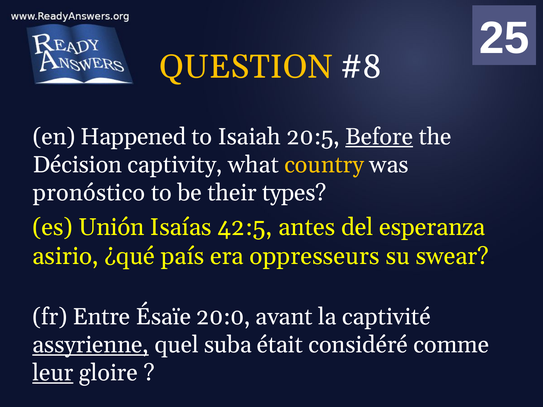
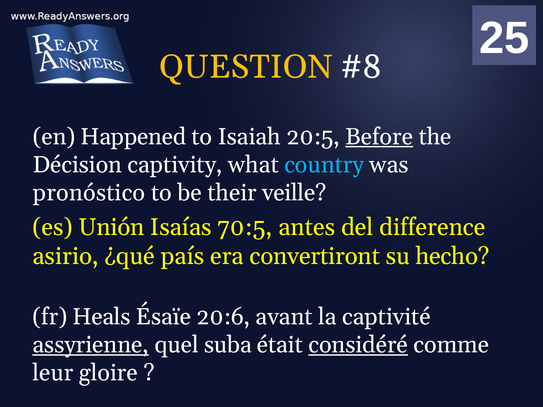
country colour: yellow -> light blue
types: types -> veille
42:5: 42:5 -> 70:5
esperanza: esperanza -> difference
oppresseurs: oppresseurs -> convertiront
swear: swear -> hecho
Entre: Entre -> Heals
20:0: 20:0 -> 20:6
considéré underline: none -> present
leur underline: present -> none
